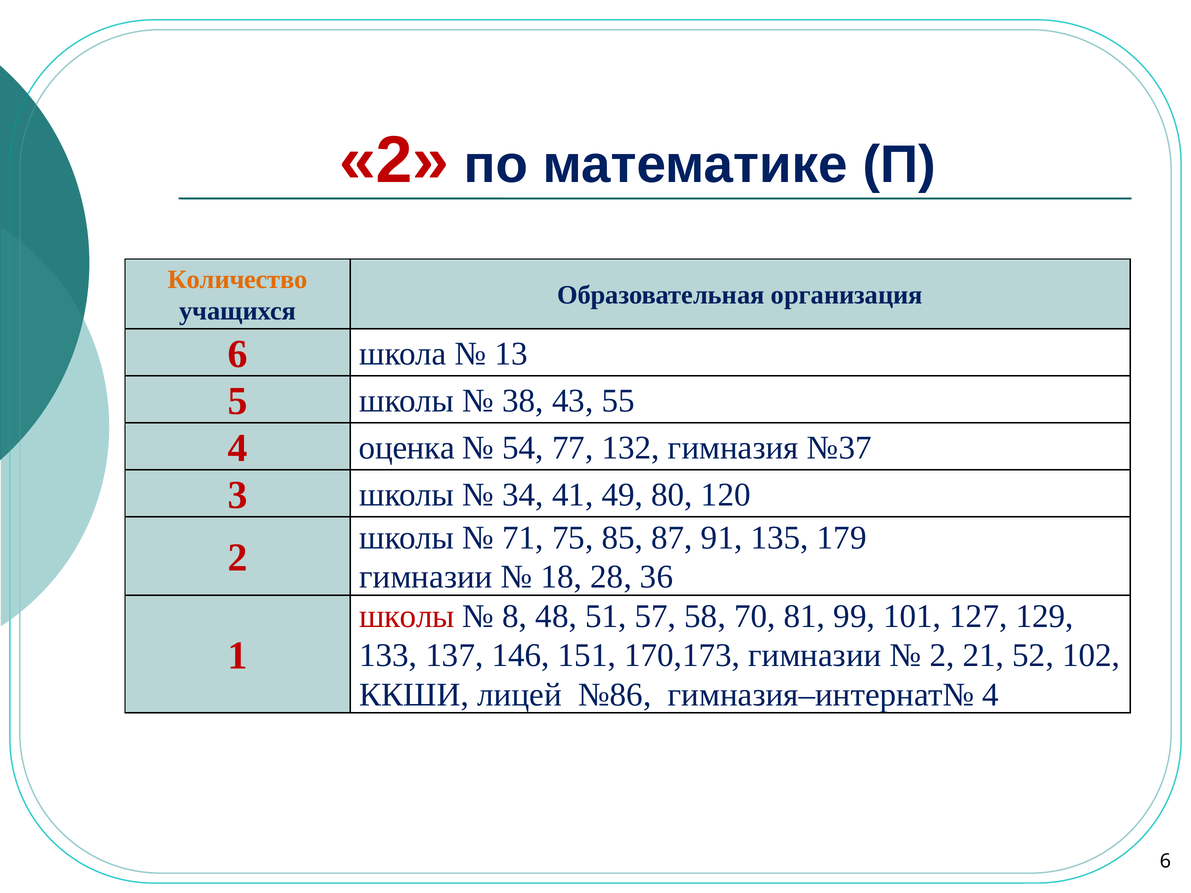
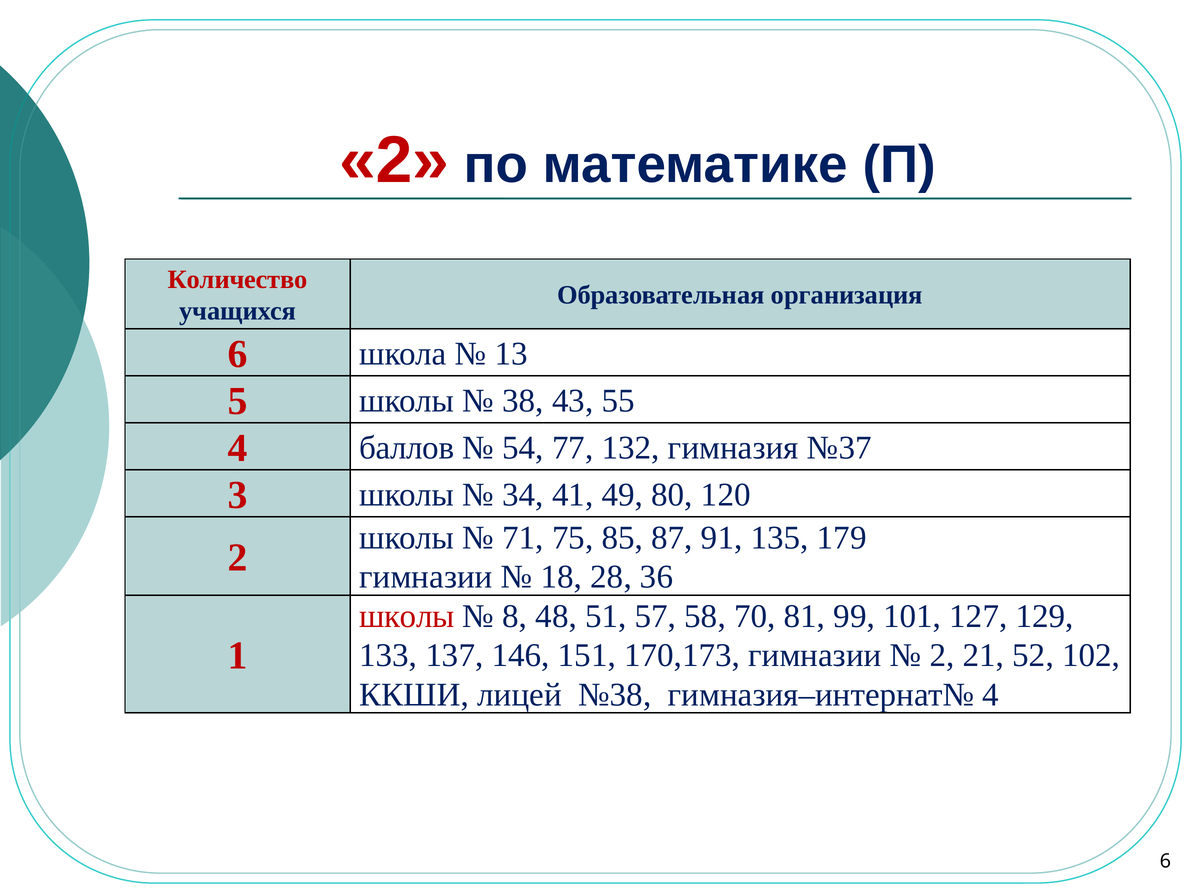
Количество colour: orange -> red
оценка: оценка -> баллов
№86: №86 -> №38
